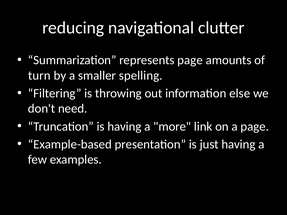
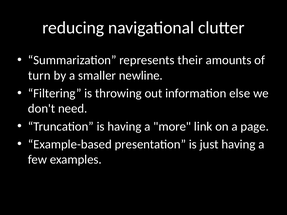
represents page: page -> their
spelling: spelling -> newline
